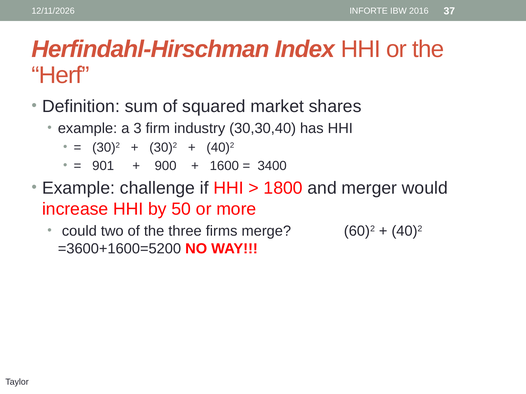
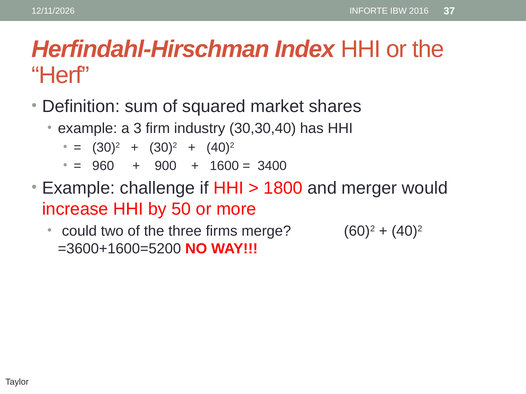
901: 901 -> 960
